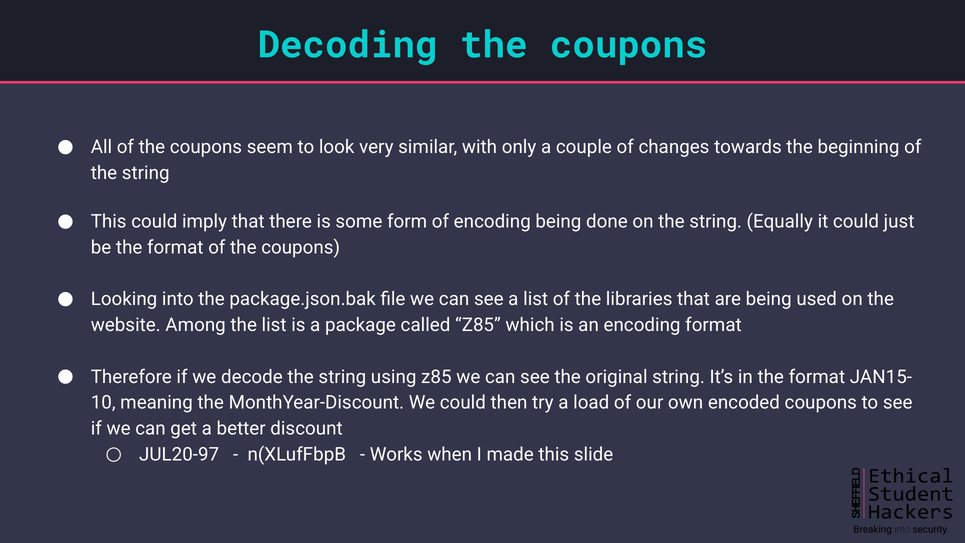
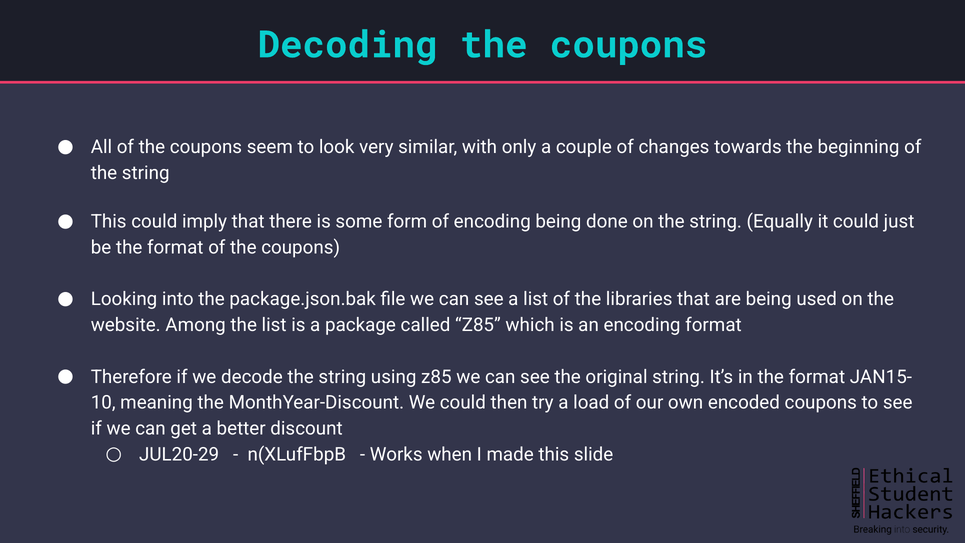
JUL20-97: JUL20-97 -> JUL20-29
